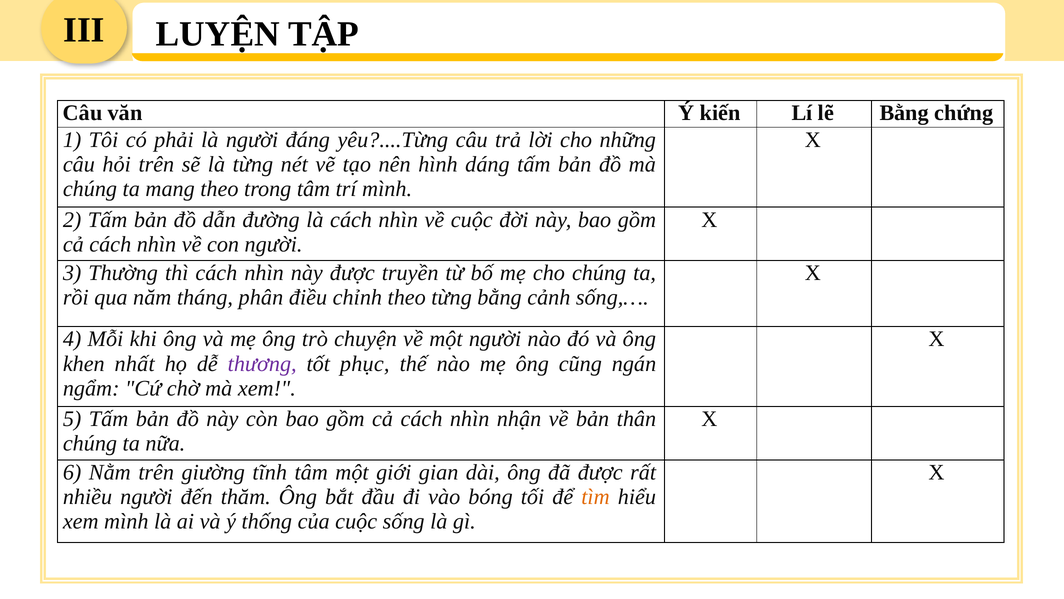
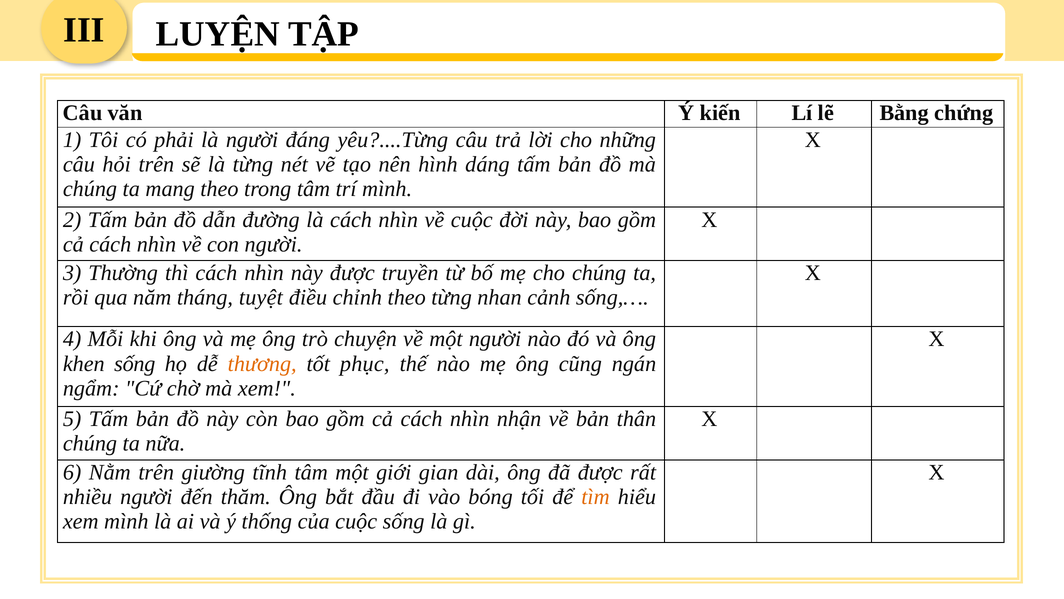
phân: phân -> tuyệt
từng bằng: bằng -> nhan
khen nhất: nhất -> sống
thương colour: purple -> orange
